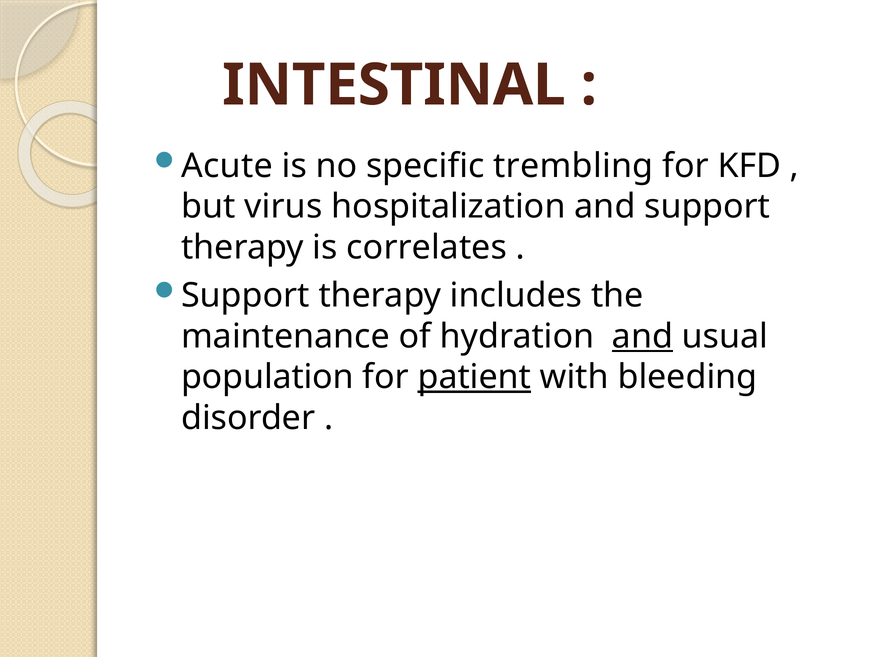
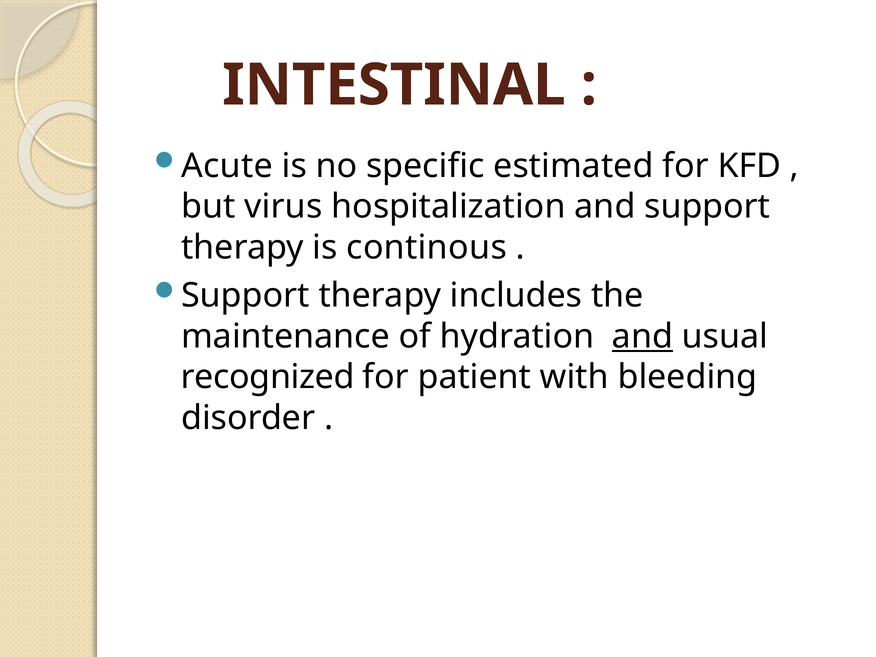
trembling: trembling -> estimated
correlates: correlates -> continous
population: population -> recognized
patient underline: present -> none
